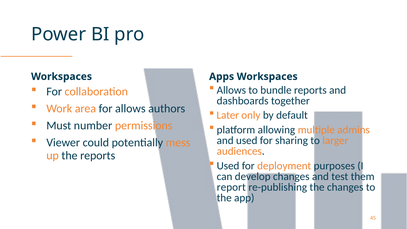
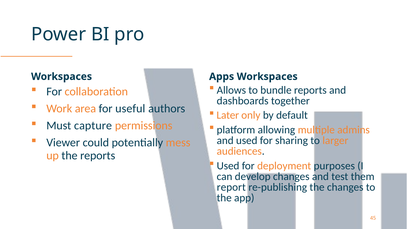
for allows: allows -> useful
number: number -> capture
